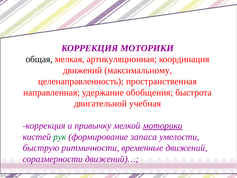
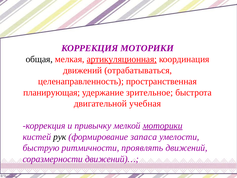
артикуляционная underline: none -> present
максимальному: максимальному -> отрабатываться
направленная: направленная -> планирующая
обобщения: обобщения -> зрительное
рук colour: green -> black
временные: временные -> проявлять
